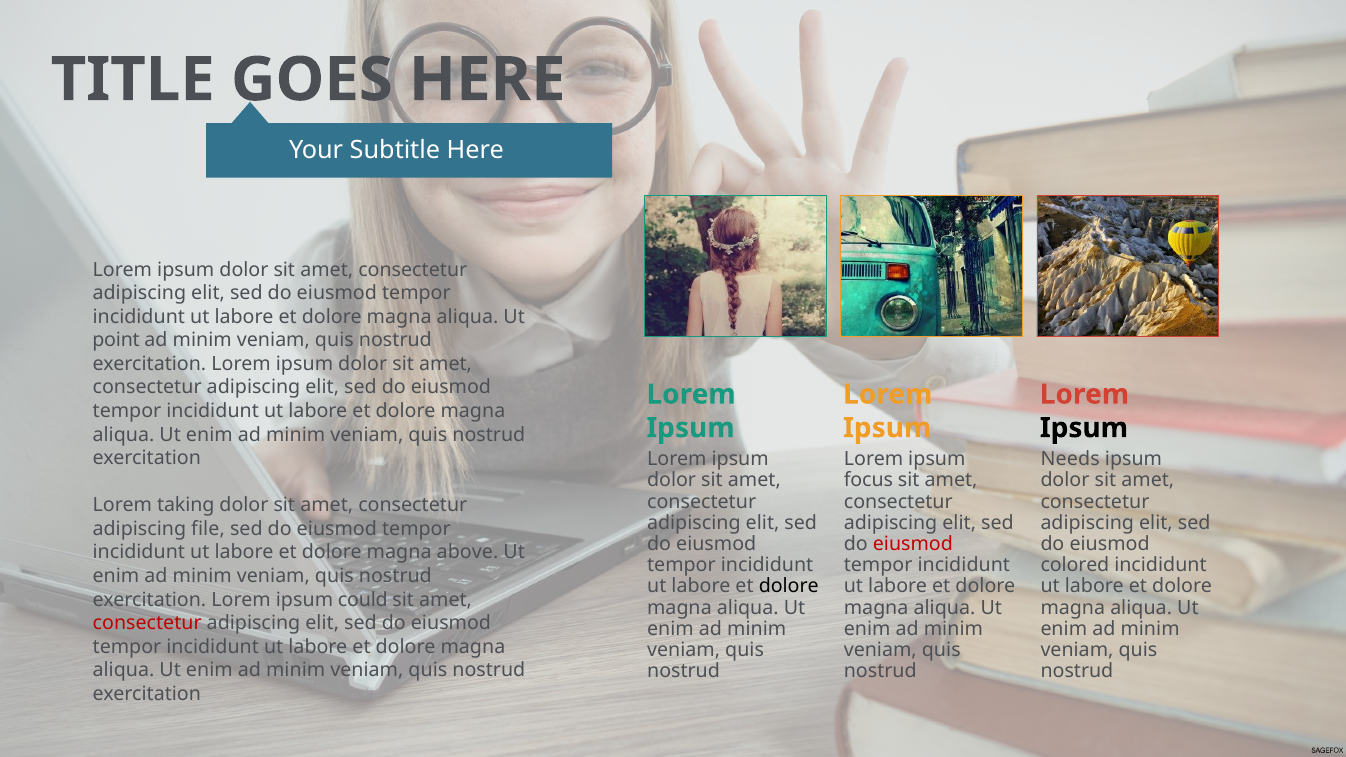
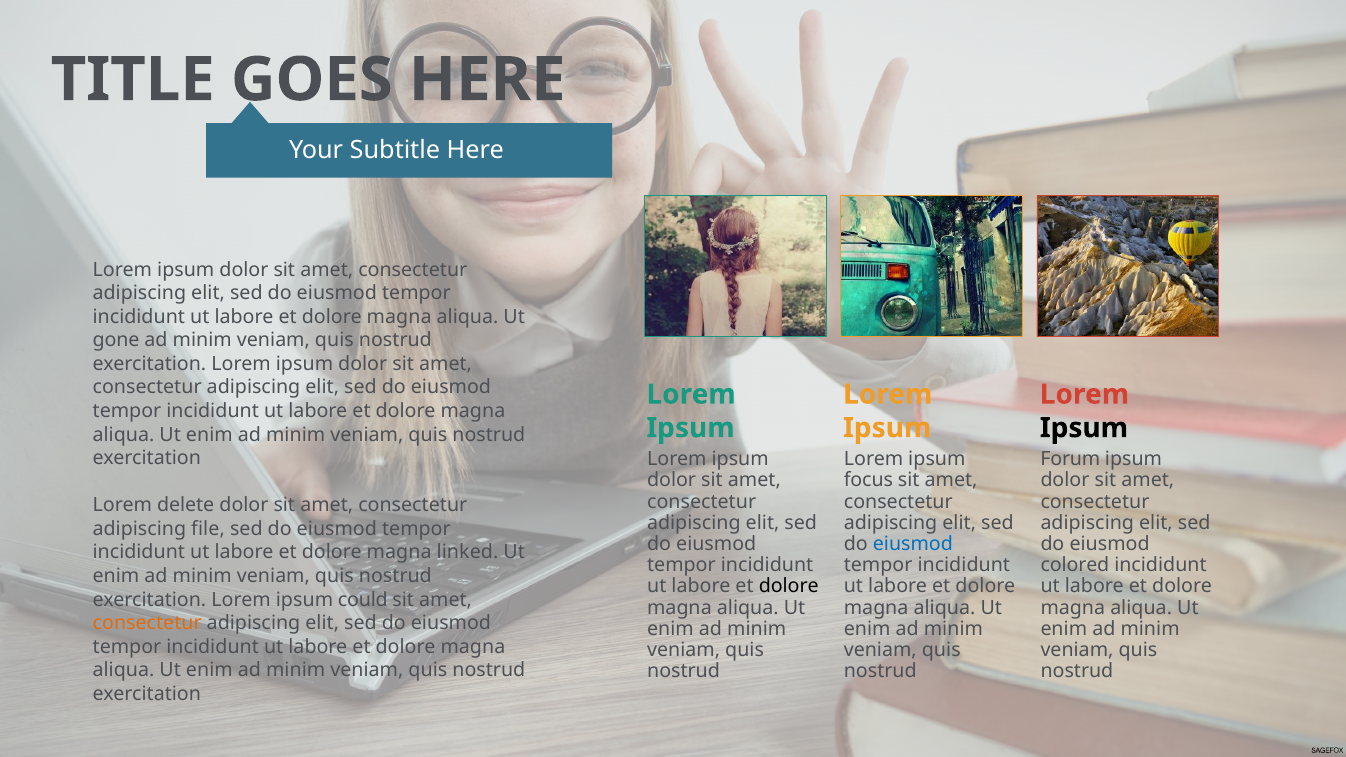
point: point -> gone
Needs: Needs -> Forum
taking: taking -> delete
eiusmod at (913, 544) colour: red -> blue
above: above -> linked
consectetur at (147, 623) colour: red -> orange
